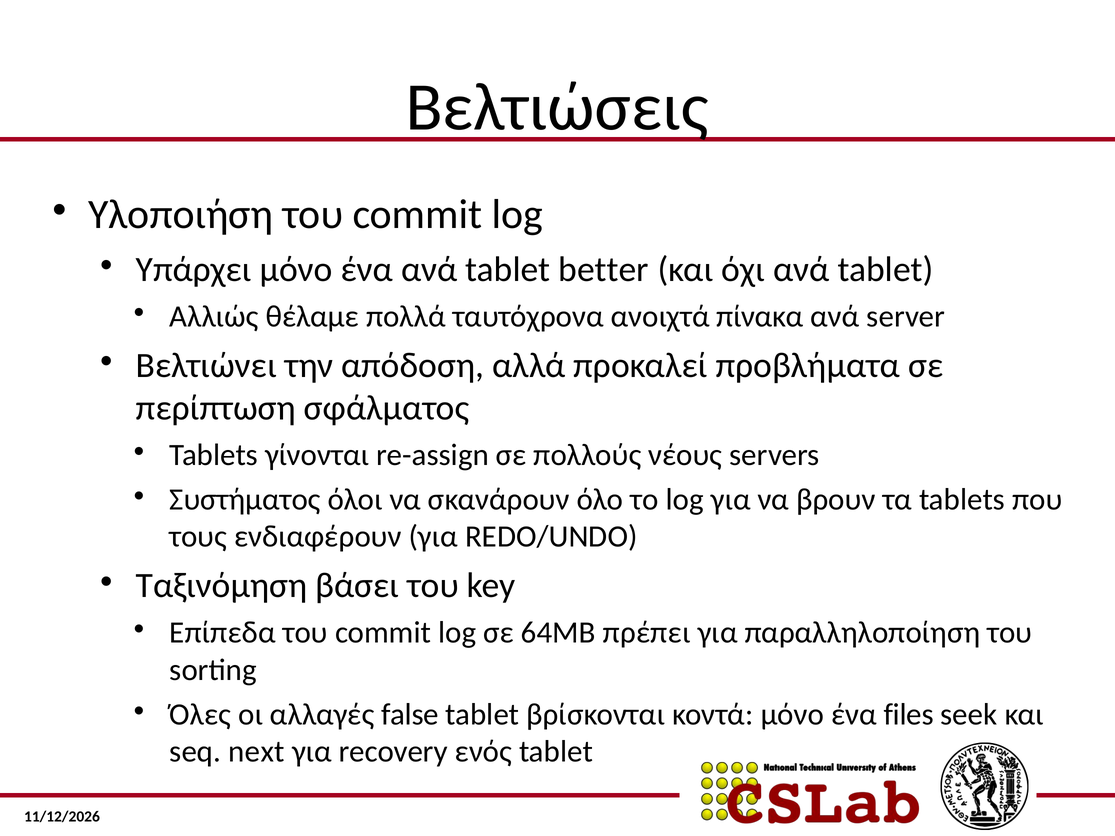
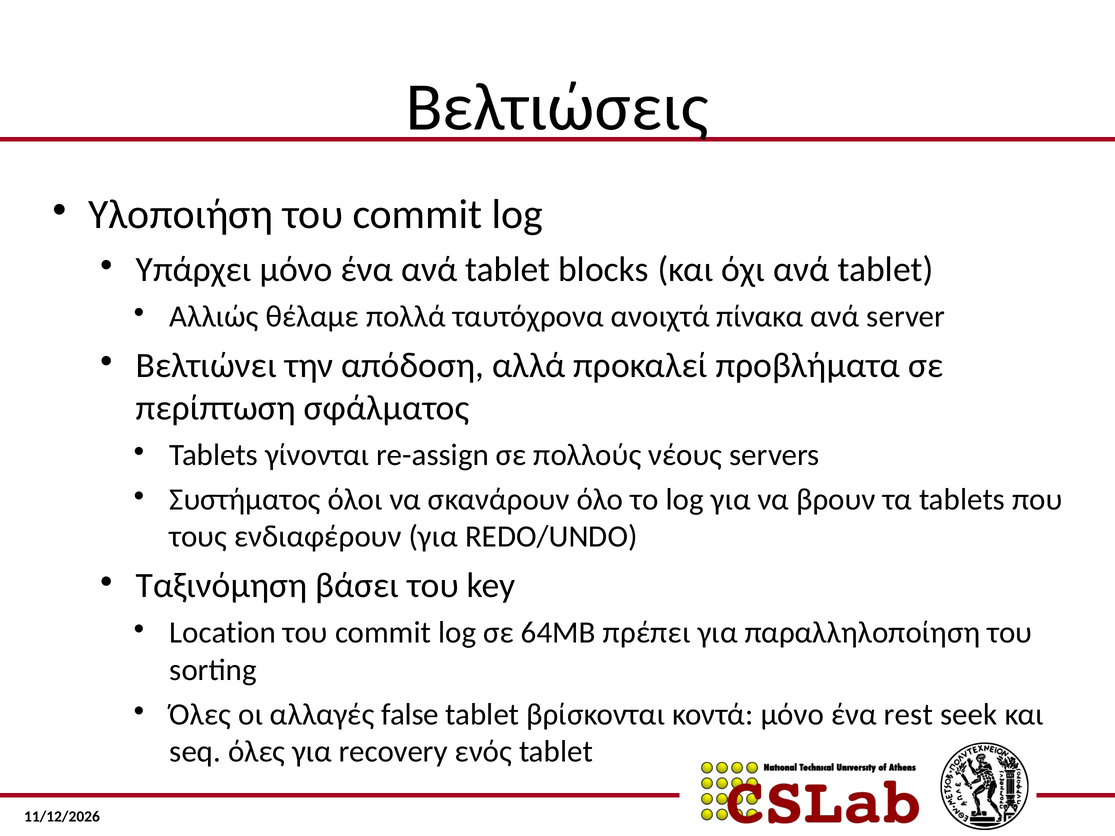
better: better -> blocks
Επίπεδα: Επίπεδα -> Location
files: files -> rest
seq next: next -> όλες
